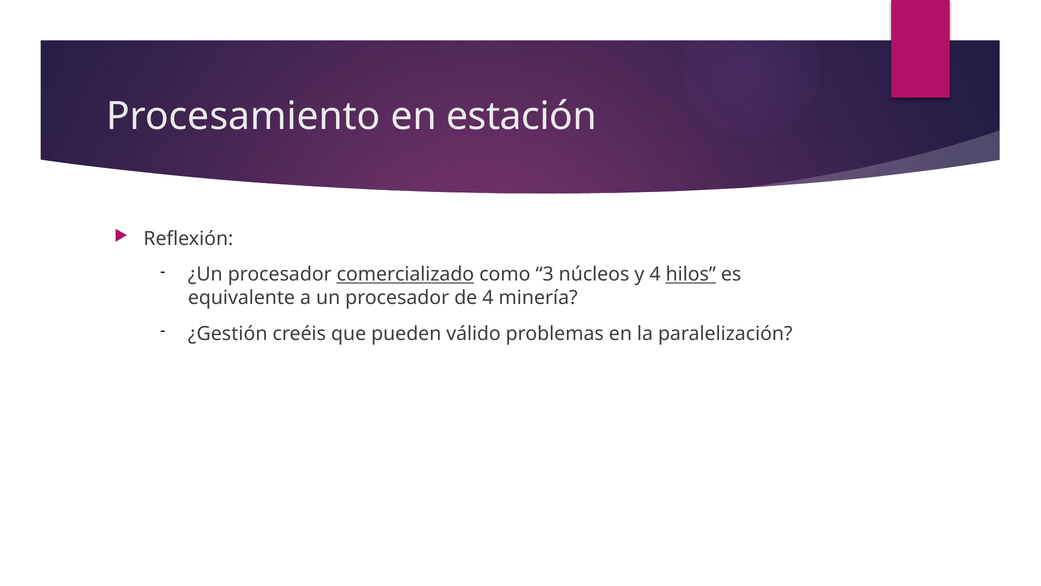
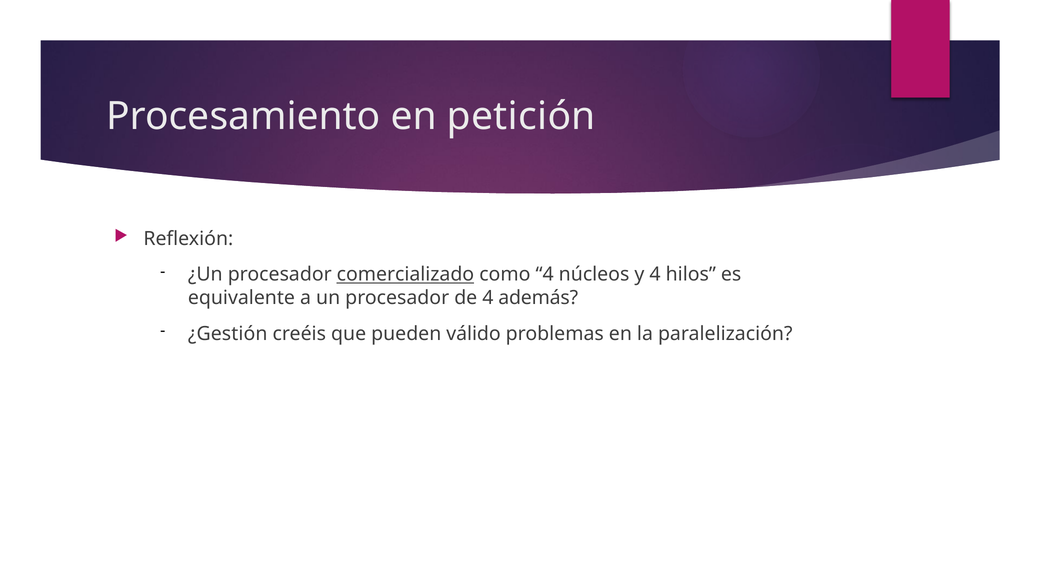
estación: estación -> petición
como 3: 3 -> 4
hilos underline: present -> none
minería: minería -> además
